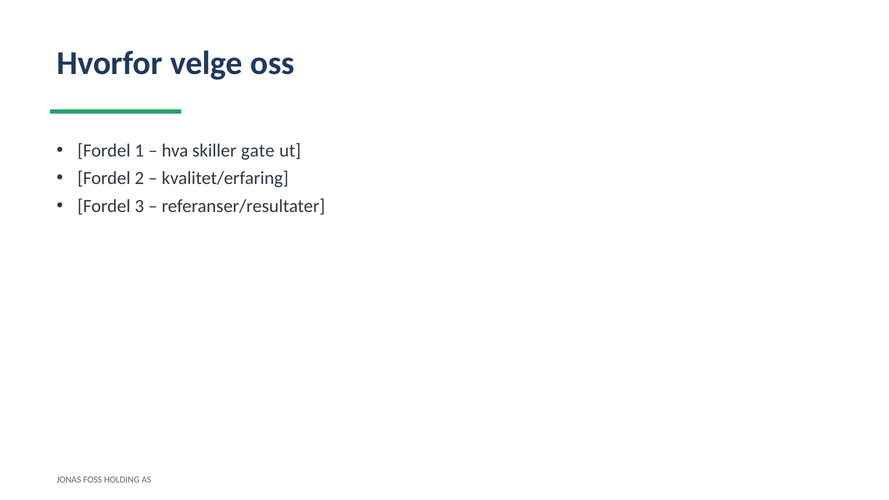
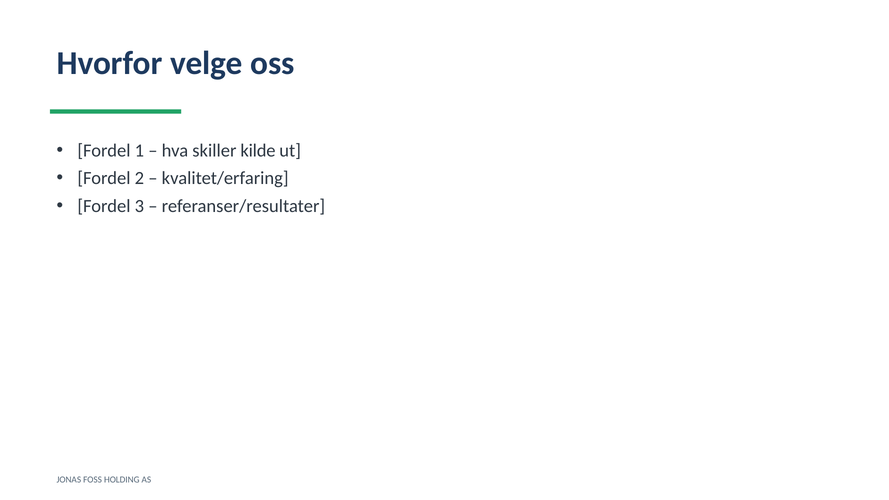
gate: gate -> kilde
